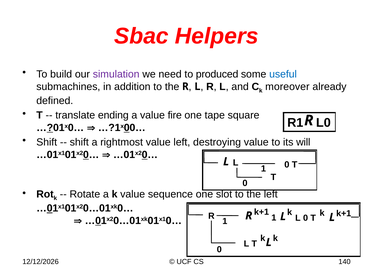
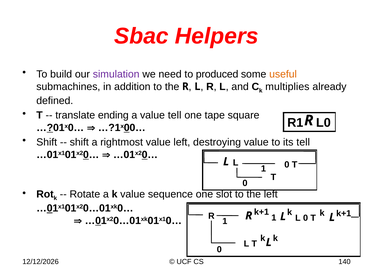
useful colour: blue -> orange
moreover: moreover -> multiplies
value fire: fire -> tell
its will: will -> tell
